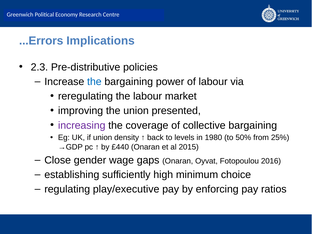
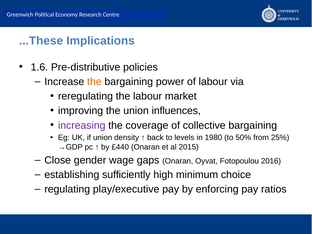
...Errors: ...Errors -> ...These
2.3: 2.3 -> 1.6
the at (94, 82) colour: blue -> orange
presented: presented -> influences
